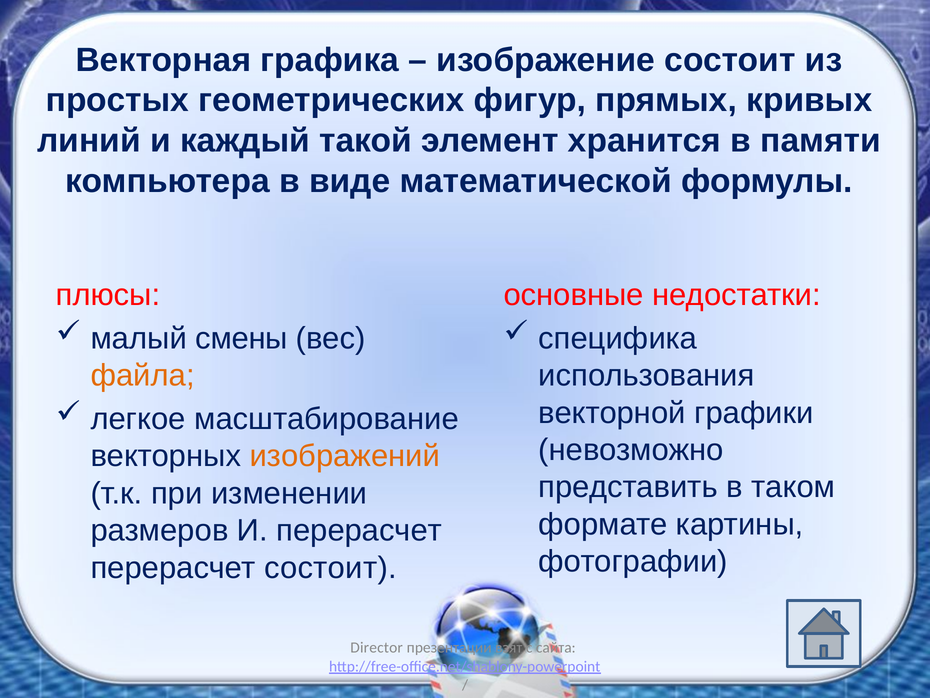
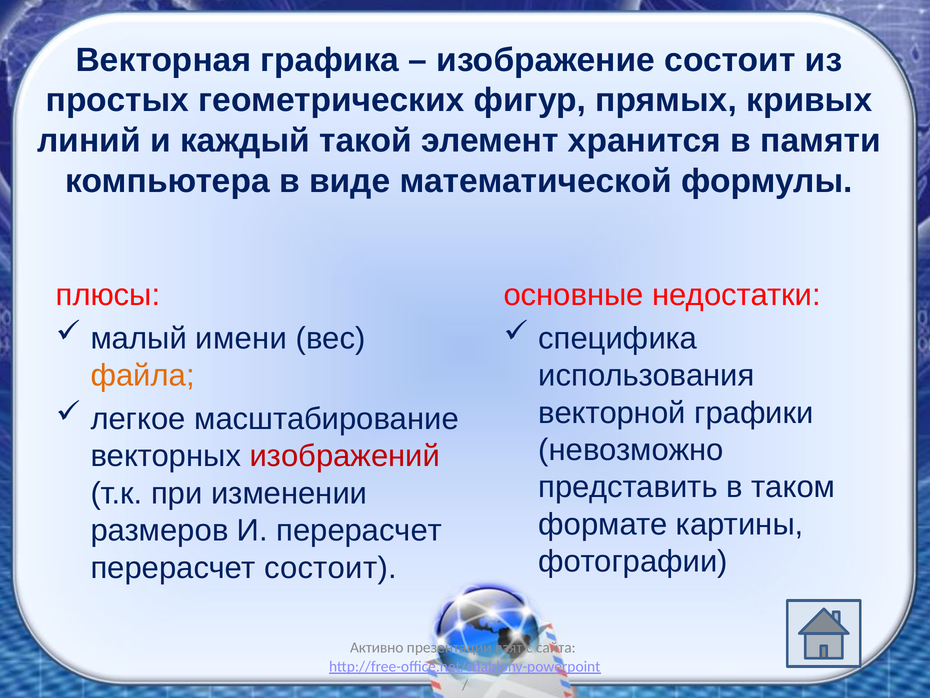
смены: смены -> имени
изображений colour: orange -> red
Director: Director -> Активно
